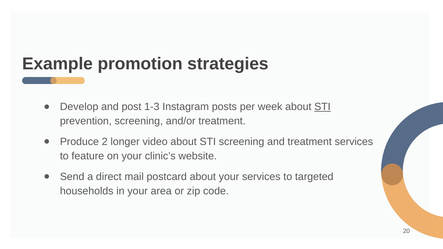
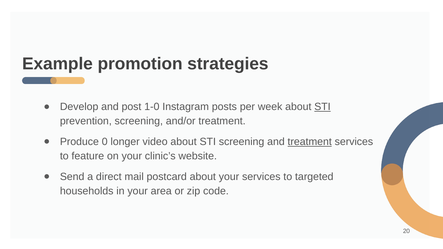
1-3: 1-3 -> 1-0
2: 2 -> 0
treatment at (310, 142) underline: none -> present
